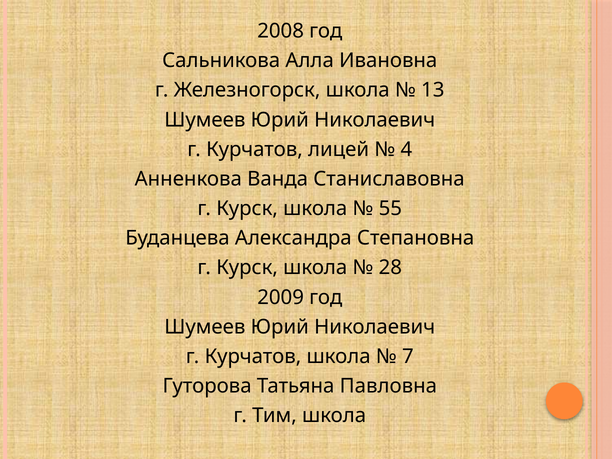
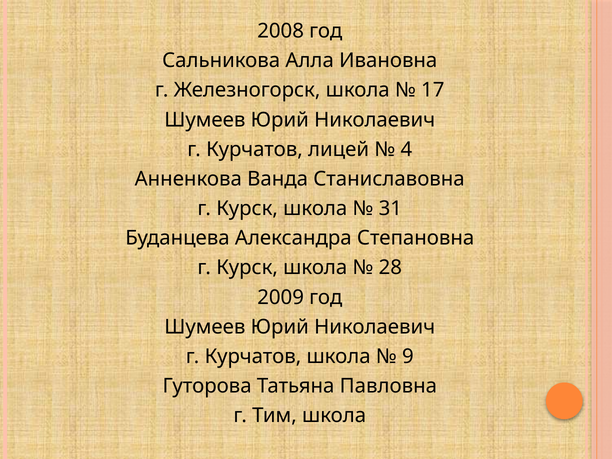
13: 13 -> 17
55: 55 -> 31
7: 7 -> 9
